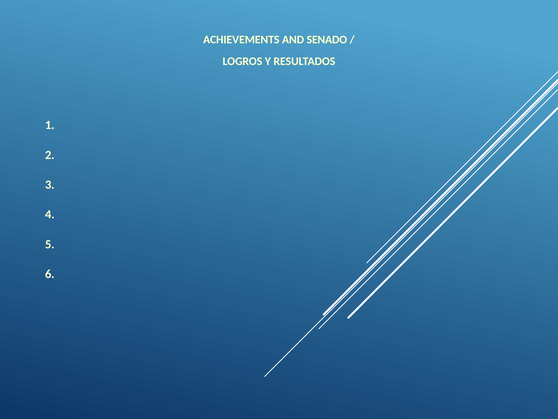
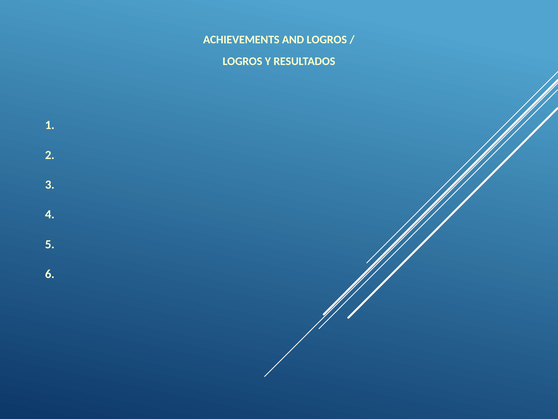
AND SENADO: SENADO -> LOGROS
